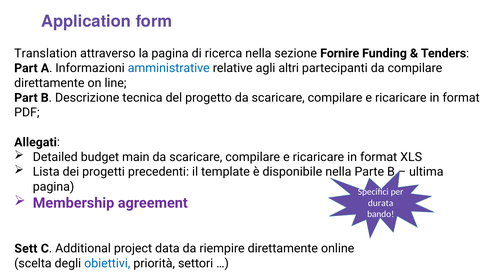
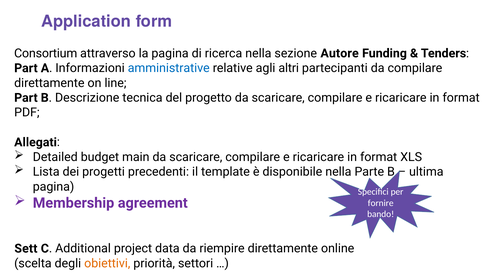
Translation: Translation -> Consortium
Fornire: Fornire -> Autore
durata: durata -> fornire
obiettivi colour: blue -> orange
